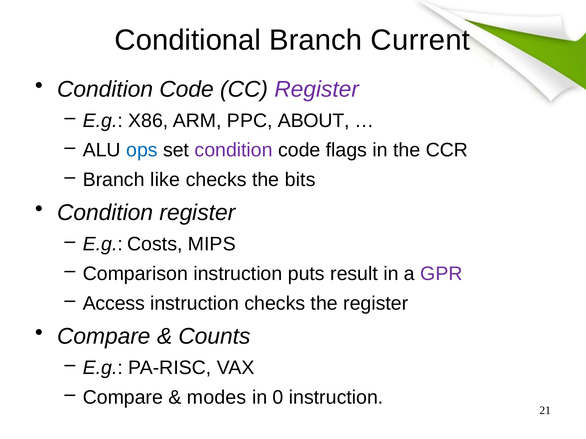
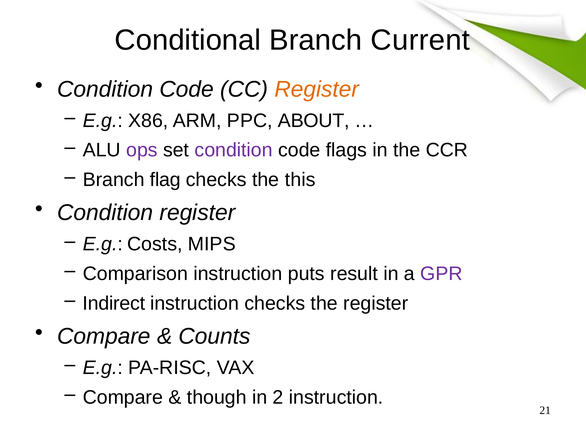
Register at (317, 89) colour: purple -> orange
ops colour: blue -> purple
like: like -> flag
bits: bits -> this
Access: Access -> Indirect
modes: modes -> though
0: 0 -> 2
